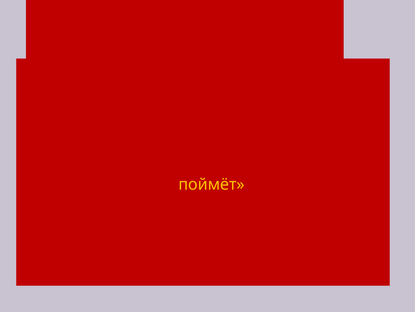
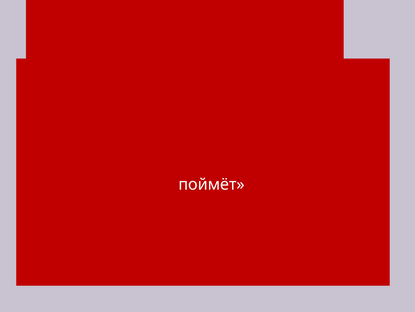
поймёт colour: yellow -> white
